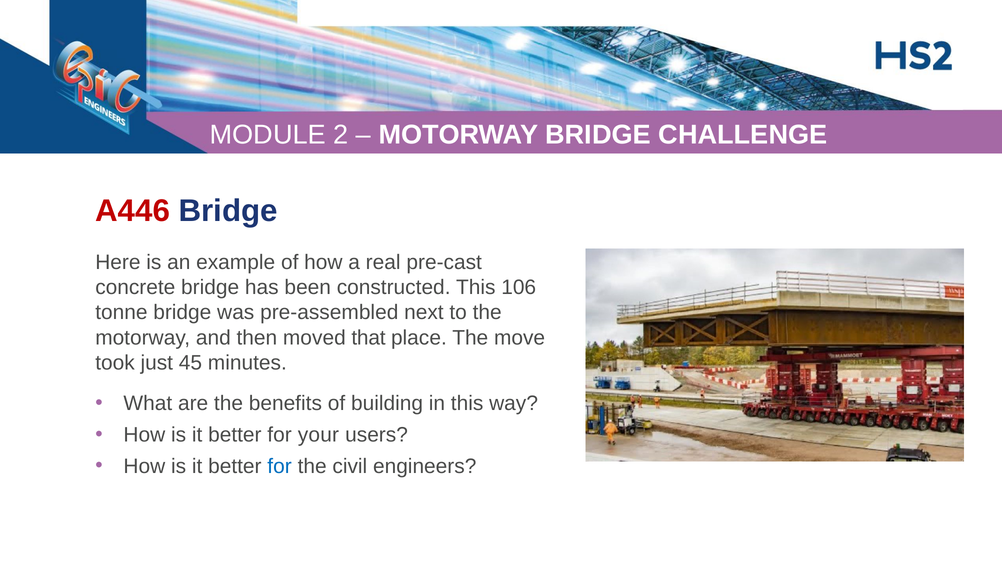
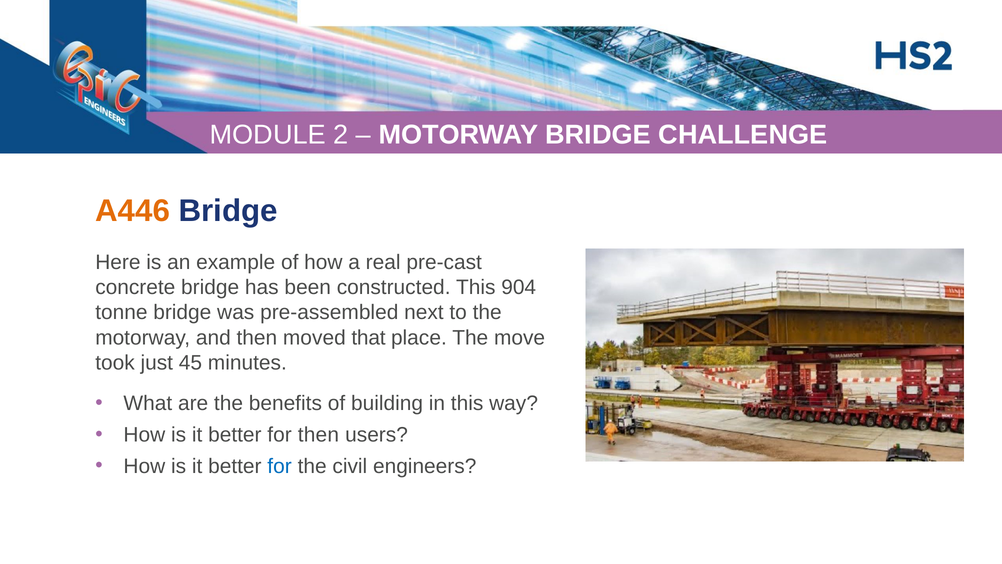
A446 colour: red -> orange
106: 106 -> 904
for your: your -> then
